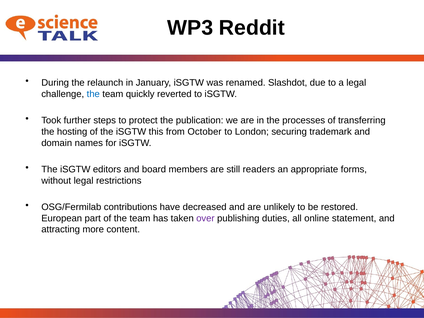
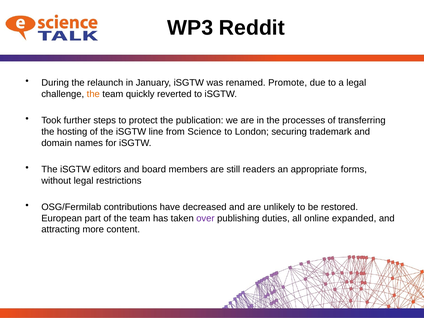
Slashdot: Slashdot -> Promote
the at (93, 94) colour: blue -> orange
this: this -> line
October: October -> Science
statement: statement -> expanded
